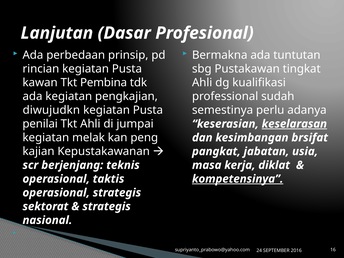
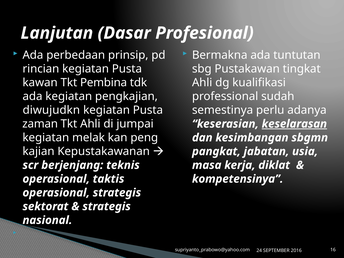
penilai: penilai -> zaman
brsifat: brsifat -> sbgmn
kompetensinya underline: present -> none
